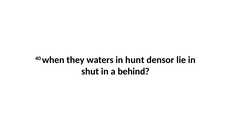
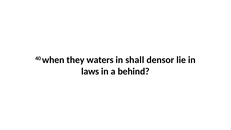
hunt: hunt -> shall
shut: shut -> laws
